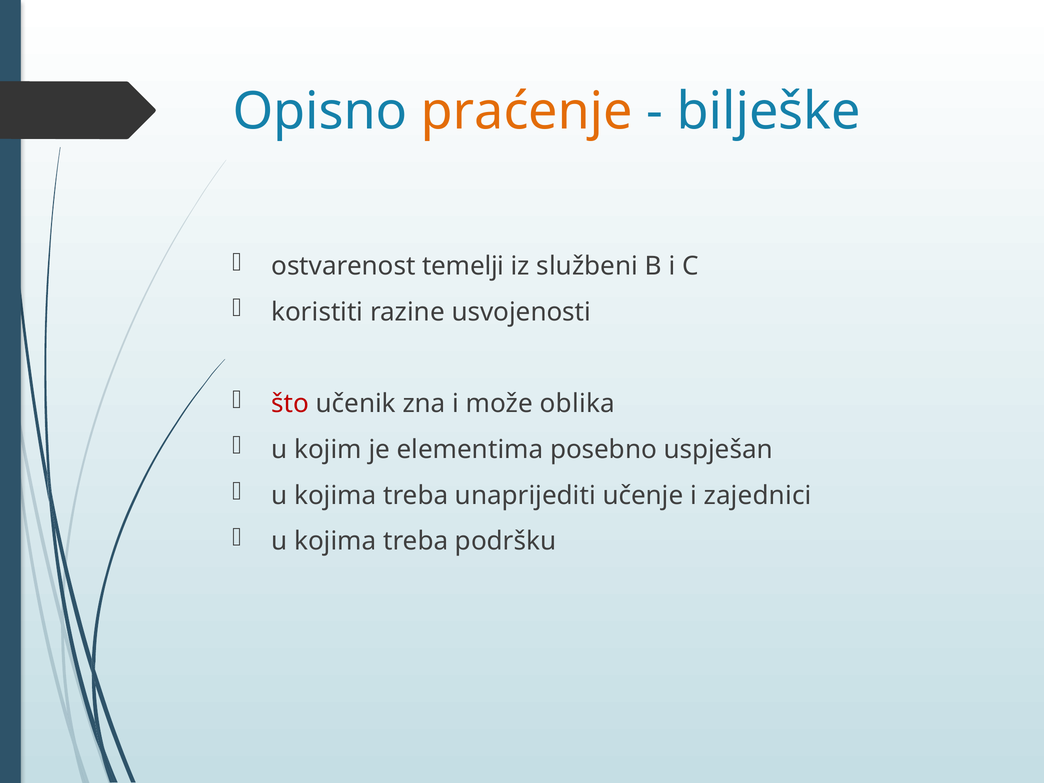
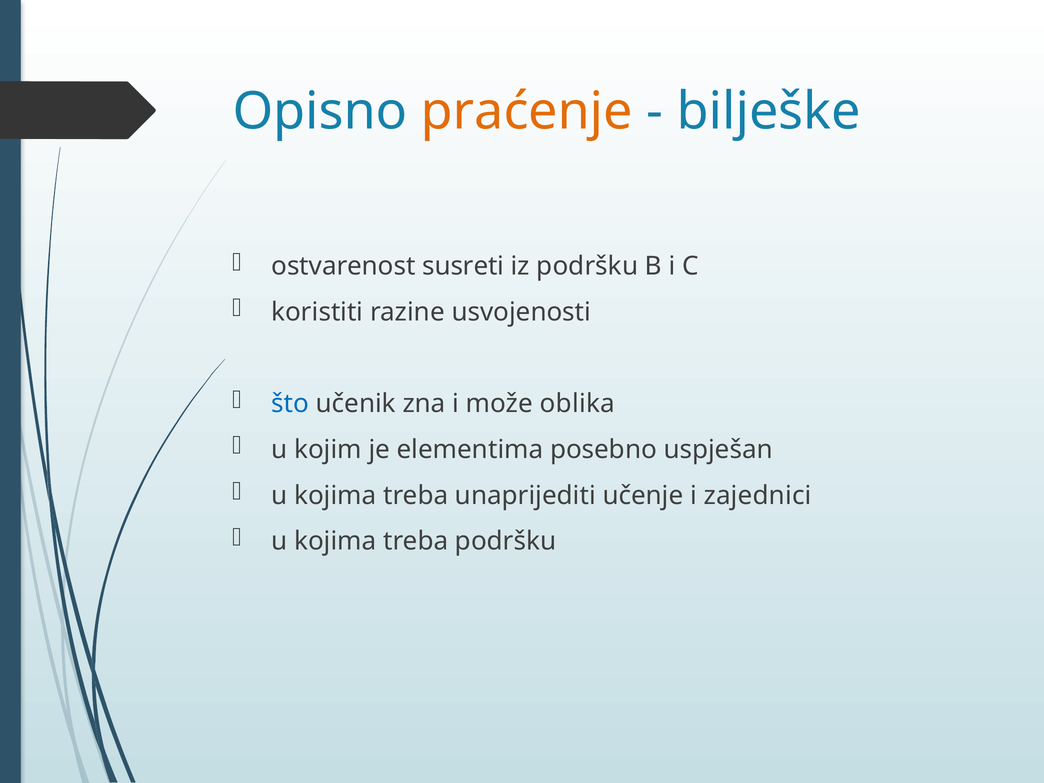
temelji: temelji -> susreti
iz službeni: službeni -> podršku
što colour: red -> blue
